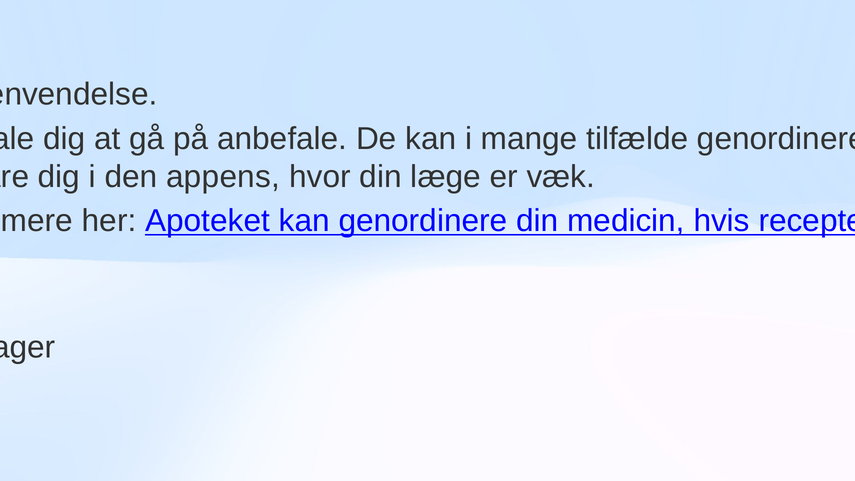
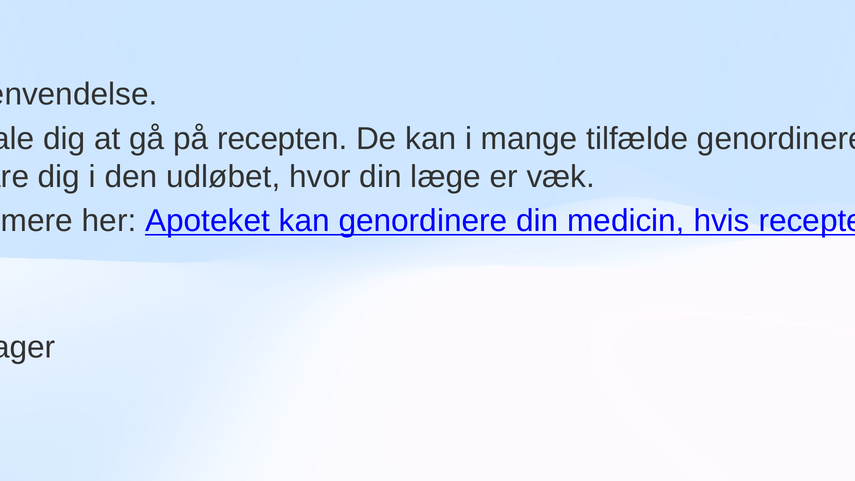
på anbefale: anbefale -> recepten
den appens: appens -> udløbet
